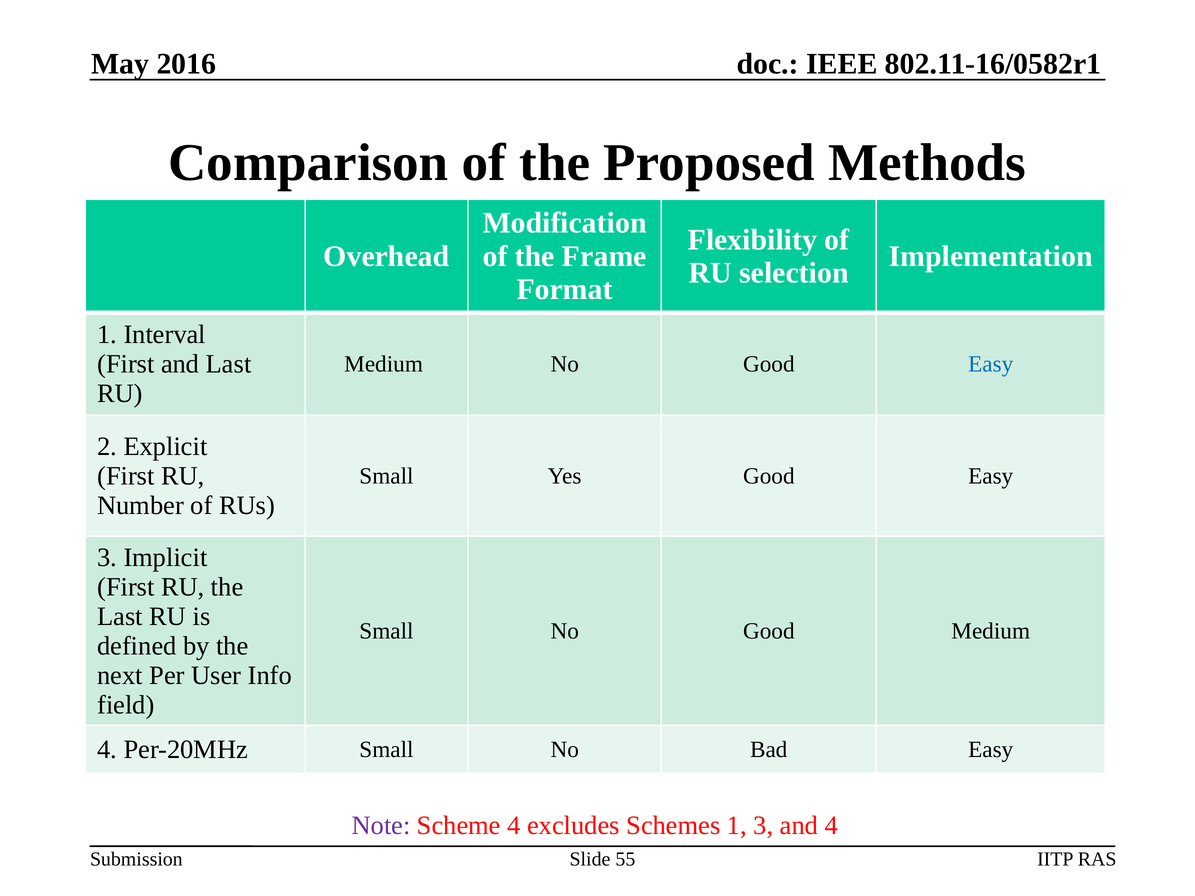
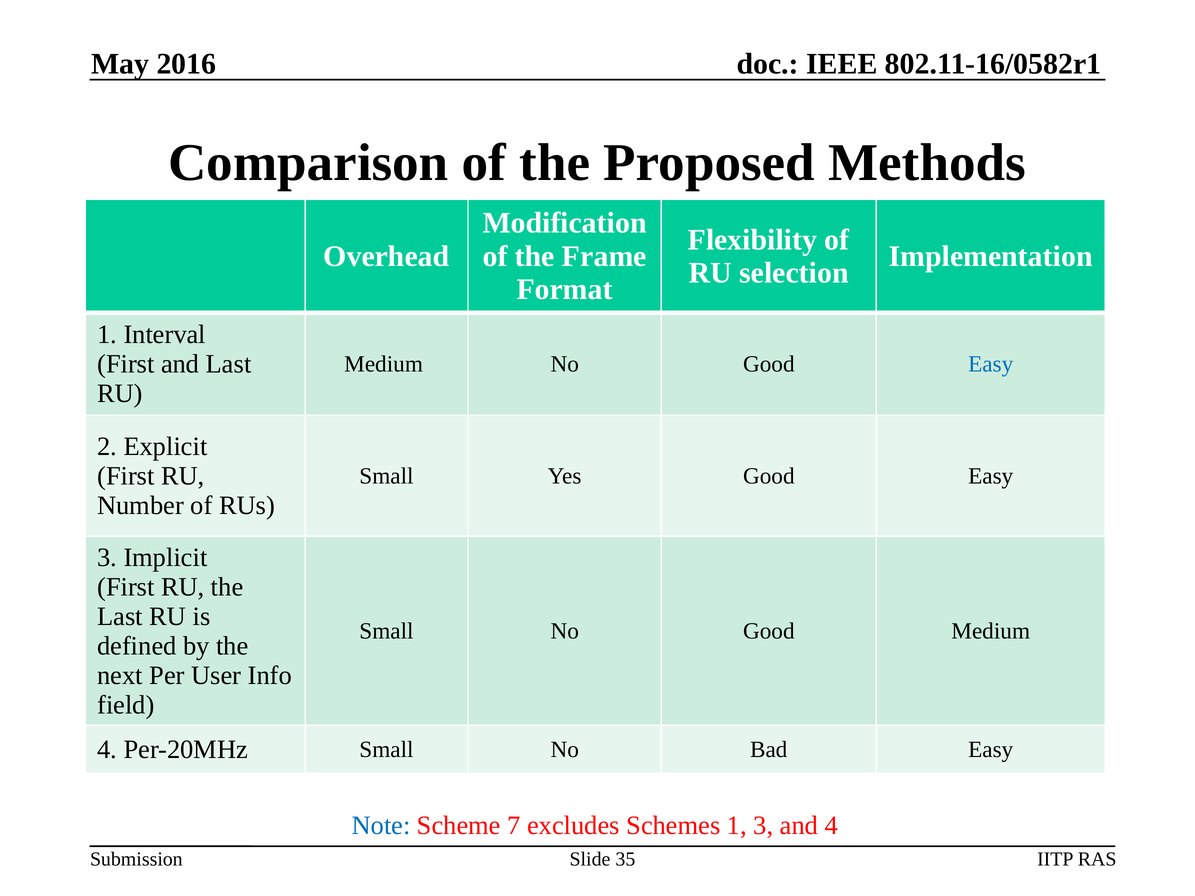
Note colour: purple -> blue
Scheme 4: 4 -> 7
55: 55 -> 35
